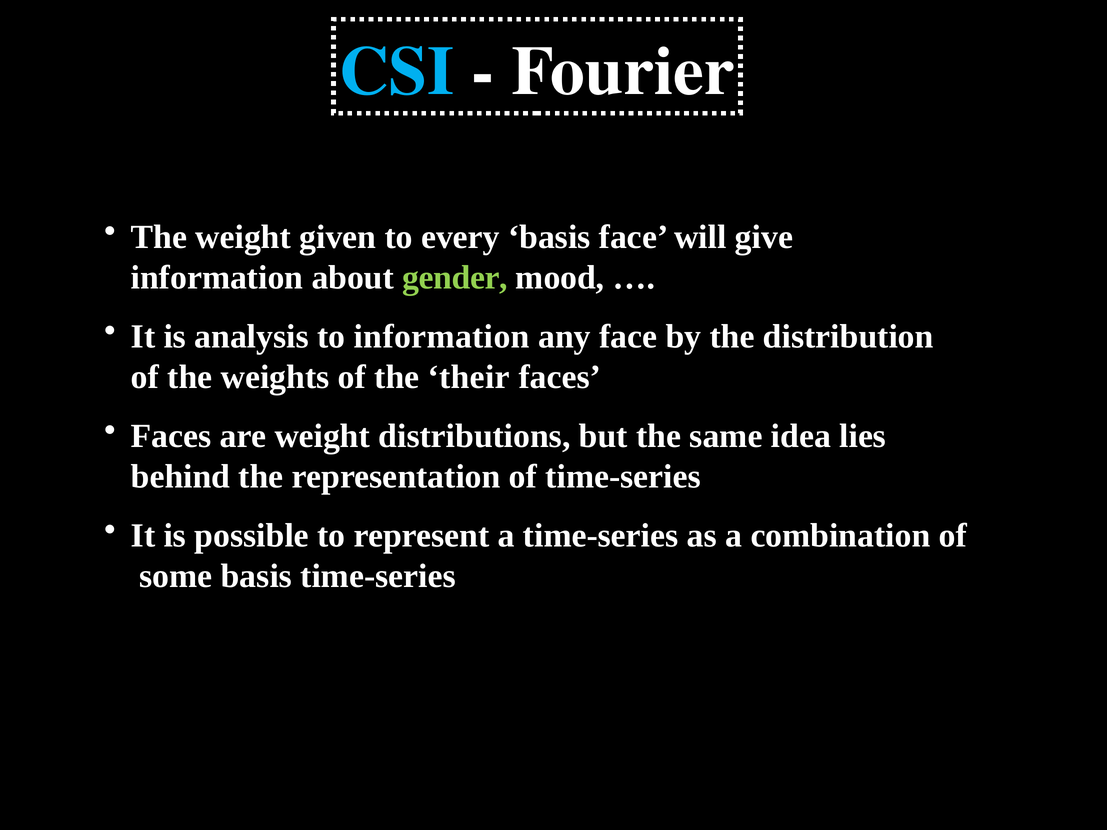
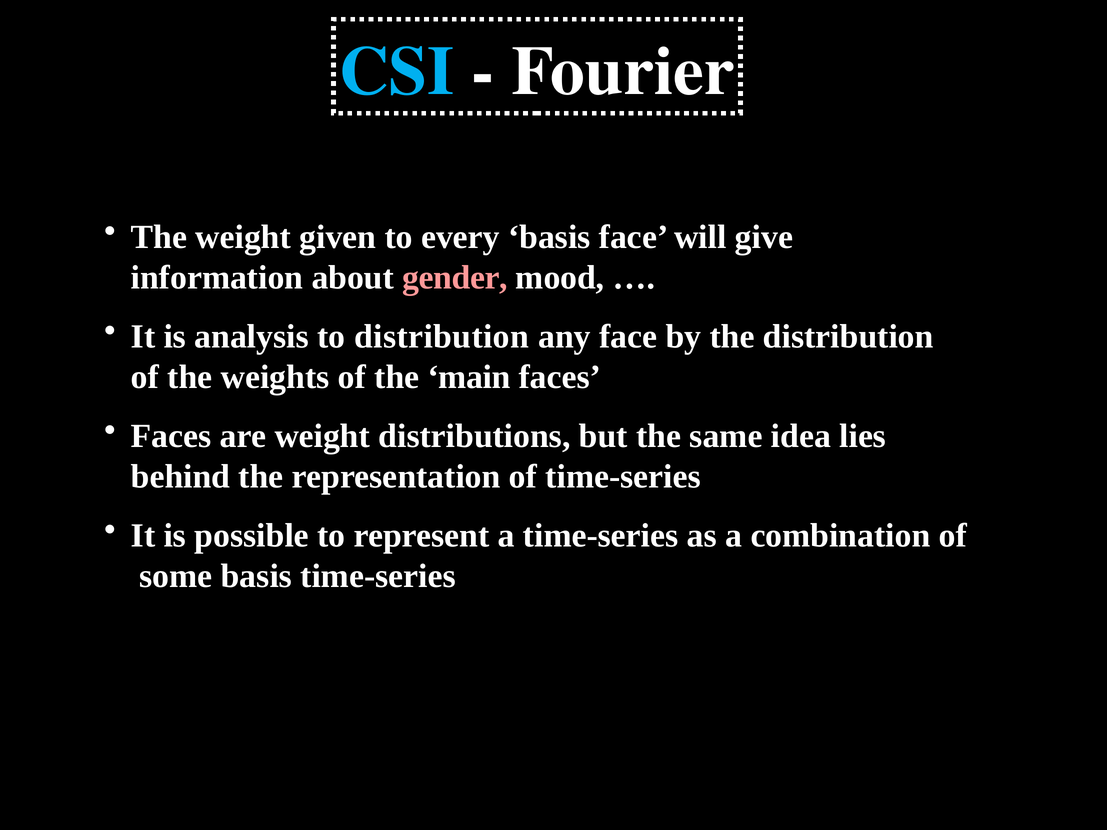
gender colour: light green -> pink
to information: information -> distribution
their: their -> main
